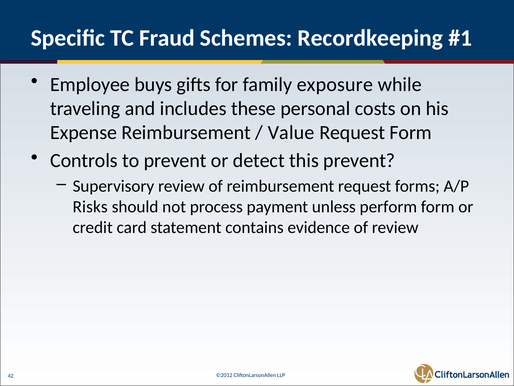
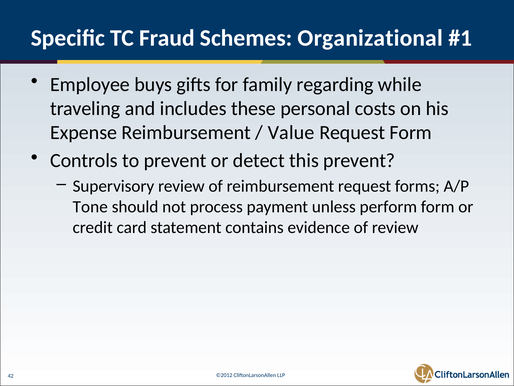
Recordkeeping: Recordkeeping -> Organizational
exposure: exposure -> regarding
Risks: Risks -> Tone
